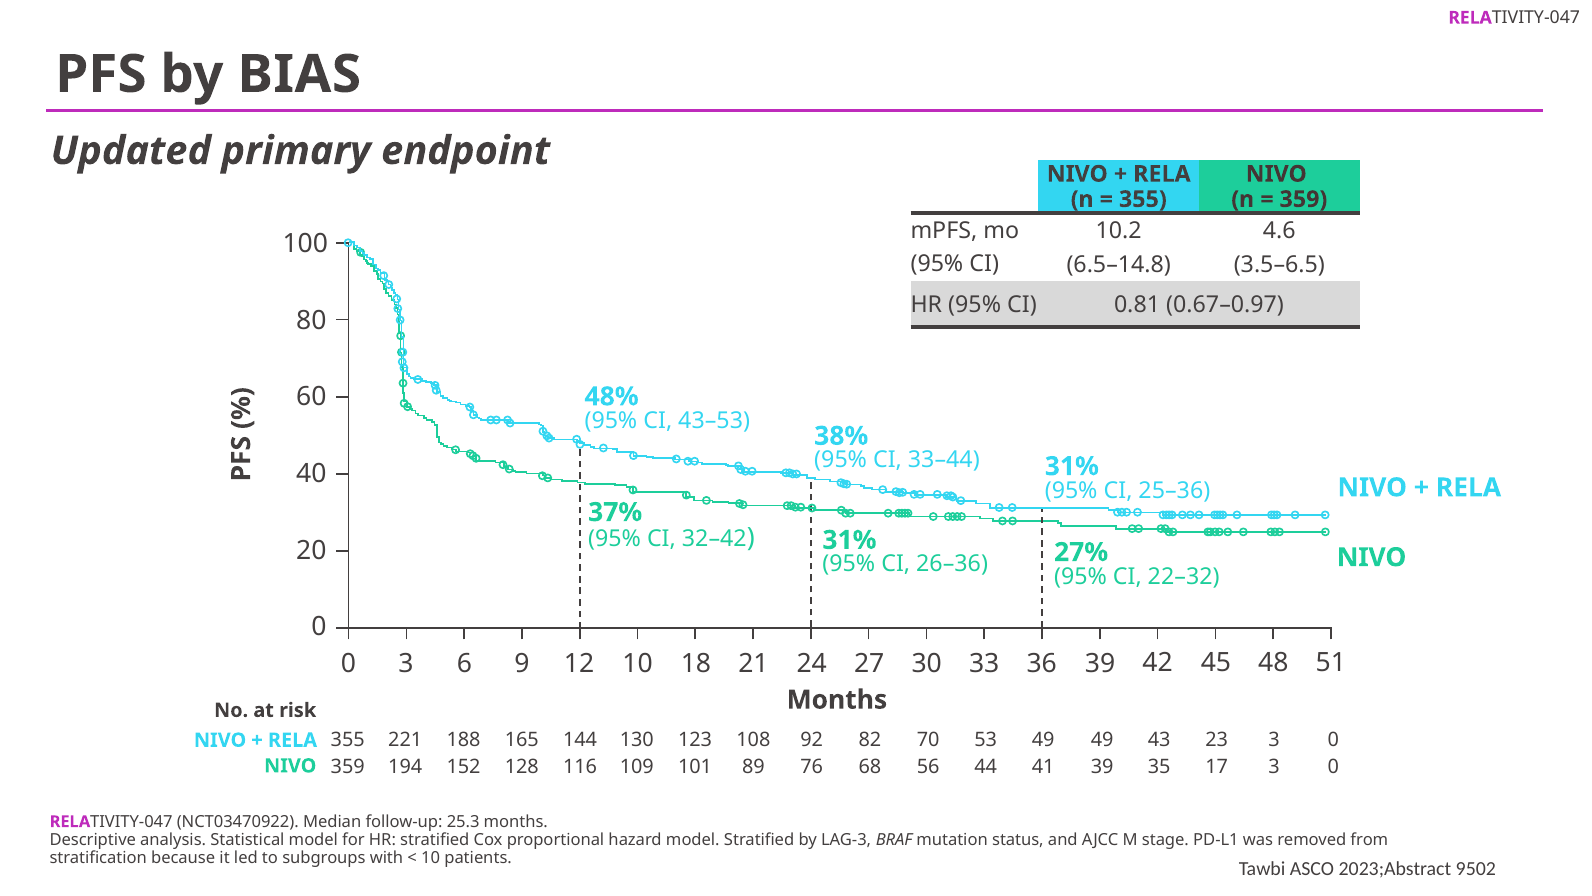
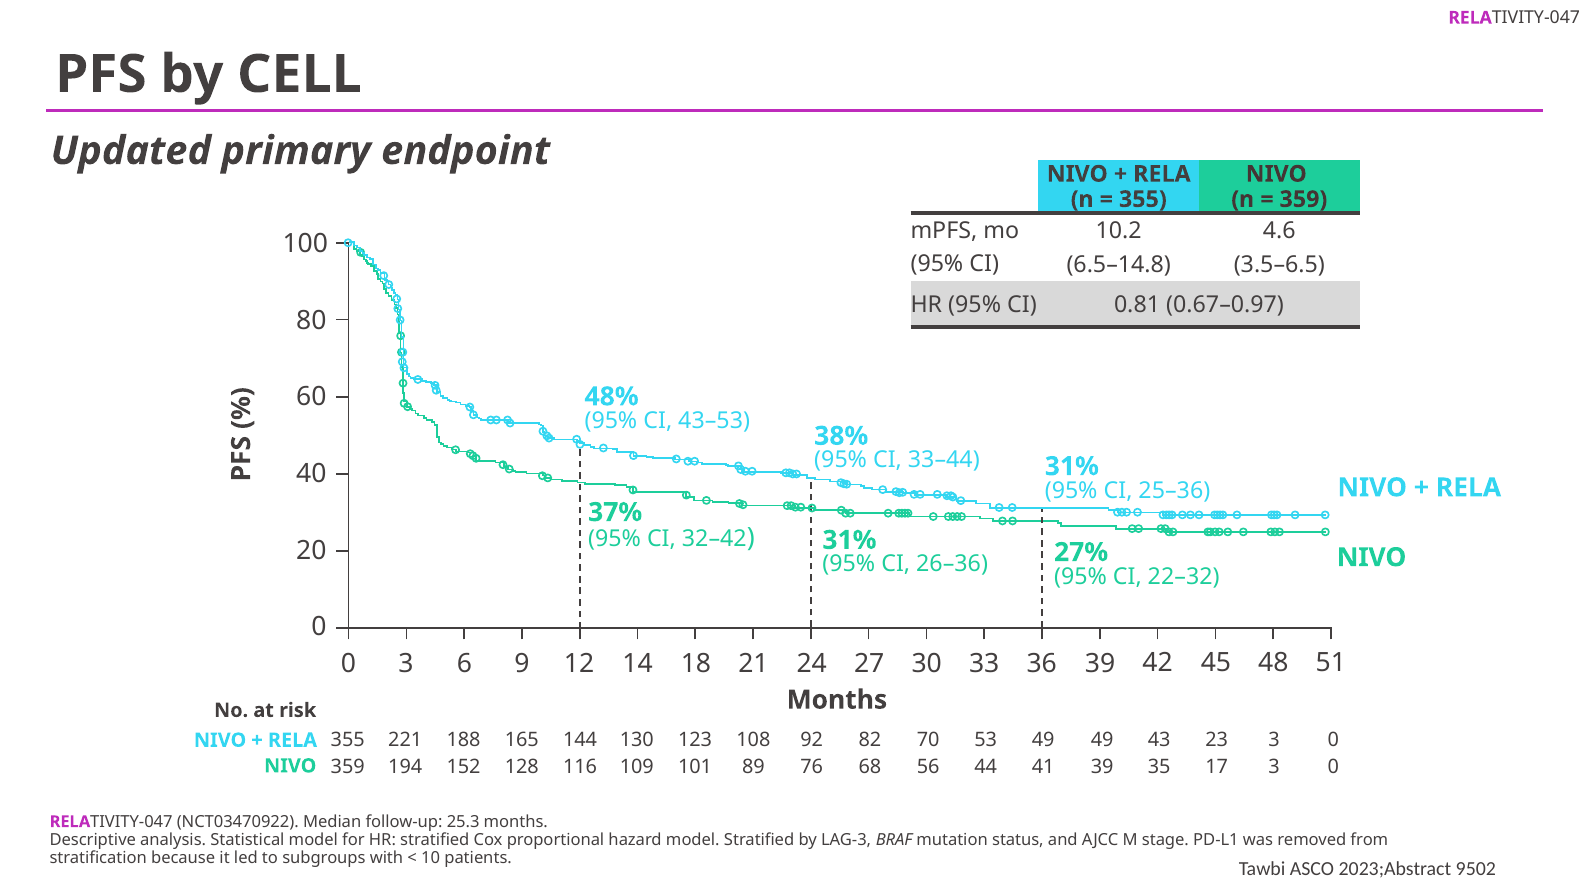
BIAS: BIAS -> CELL
9 10: 10 -> 14
